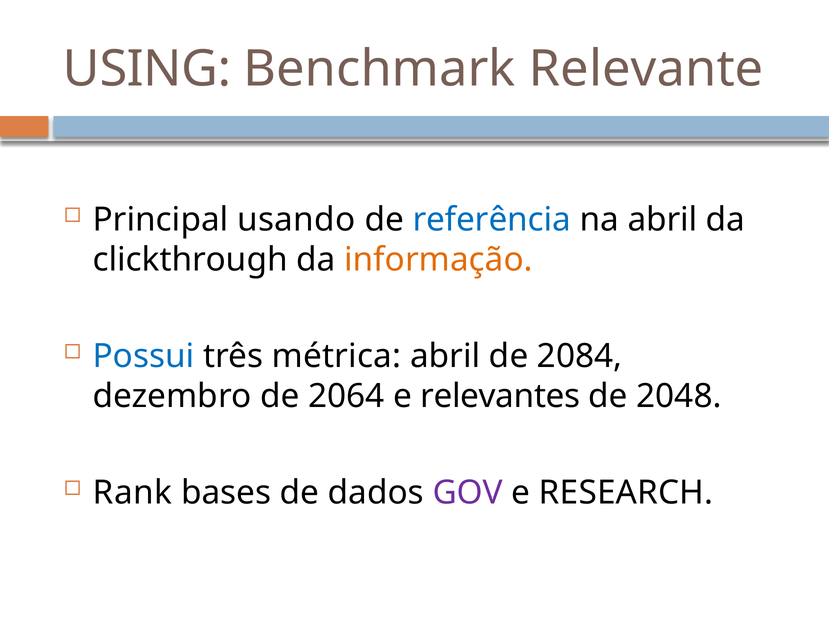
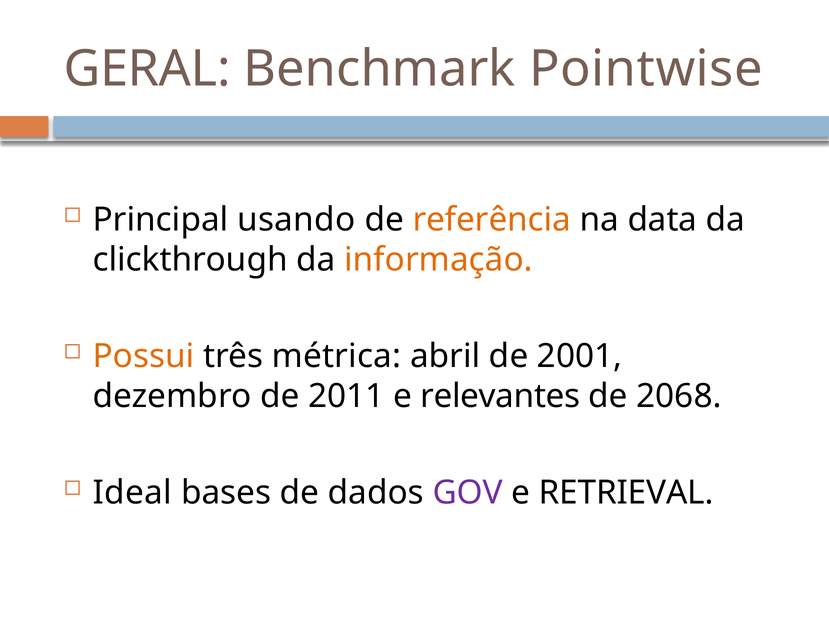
USING: USING -> GERAL
Relevante: Relevante -> Pointwise
referência colour: blue -> orange
na abril: abril -> data
Possui colour: blue -> orange
2084: 2084 -> 2001
2064: 2064 -> 2011
2048: 2048 -> 2068
Rank: Rank -> Ideal
RESEARCH: RESEARCH -> RETRIEVAL
